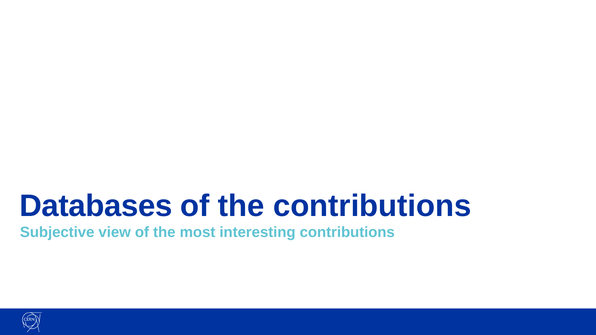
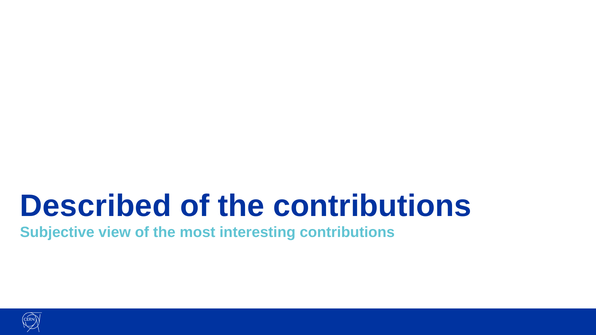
Databases: Databases -> Described
